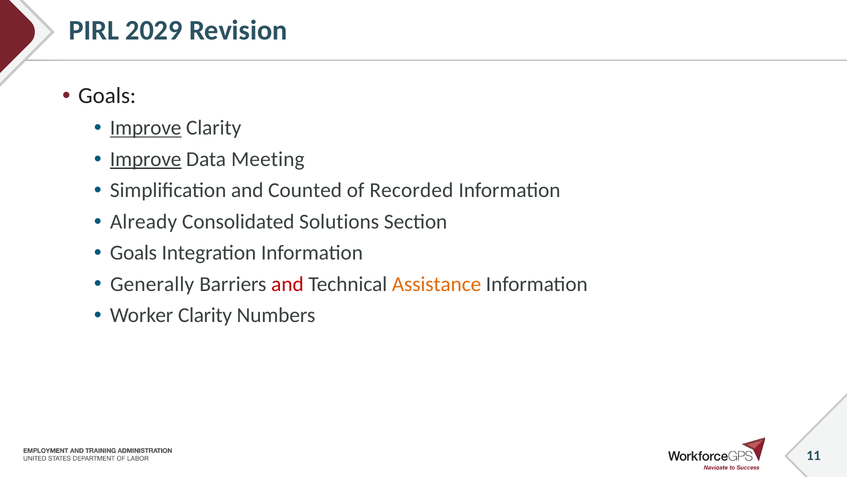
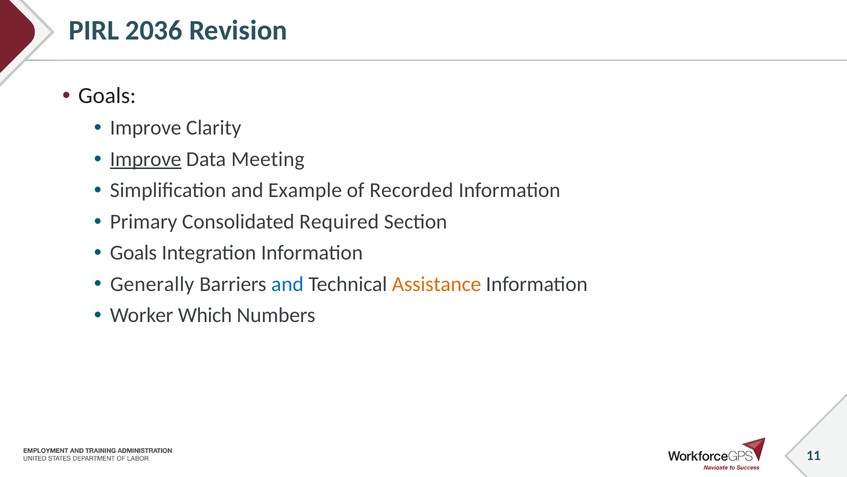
2029: 2029 -> 2036
Improve at (146, 128) underline: present -> none
Counted: Counted -> Example
Already: Already -> Primary
Solutions: Solutions -> Required
and at (287, 284) colour: red -> blue
Worker Clarity: Clarity -> Which
